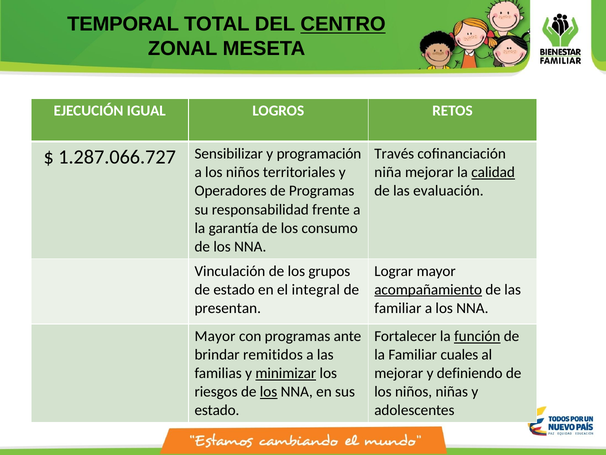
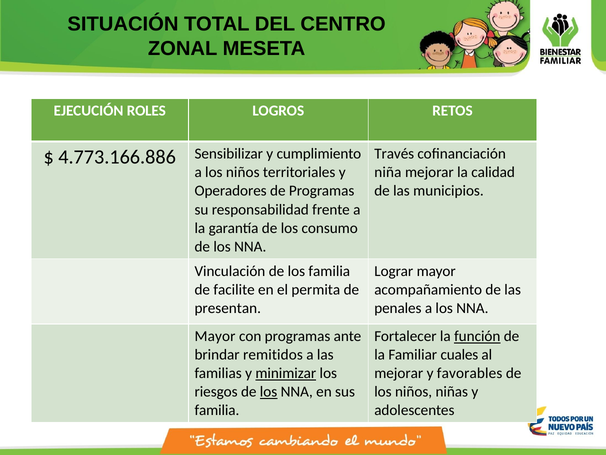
TEMPORAL: TEMPORAL -> SITUACIÓN
CENTRO underline: present -> none
IGUAL: IGUAL -> ROLES
1.287.066.727: 1.287.066.727 -> 4.773.166.886
programación: programación -> cumplimiento
calidad underline: present -> none
evaluación: evaluación -> municipios
los grupos: grupos -> familia
de estado: estado -> facilite
integral: integral -> permita
acompañamiento underline: present -> none
familiar at (398, 308): familiar -> penales
definiendo: definiendo -> favorables
estado at (217, 410): estado -> familia
